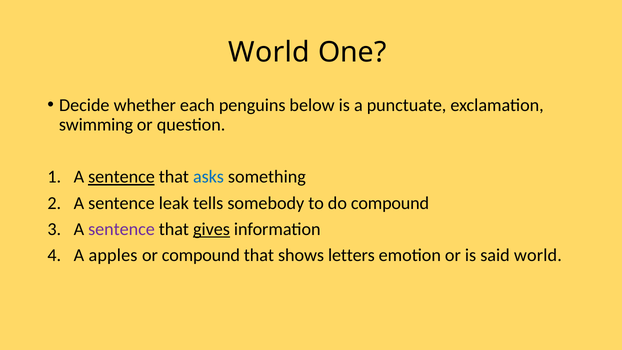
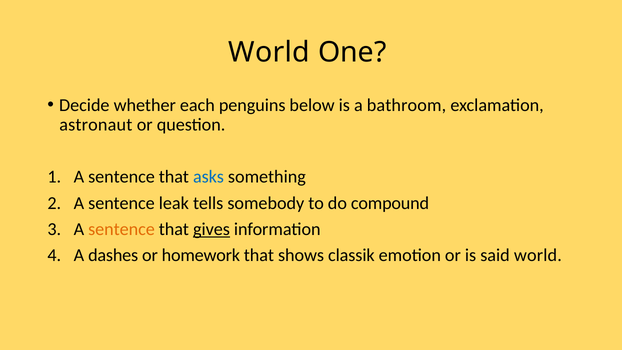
punctuate: punctuate -> bathroom
swimming: swimming -> astronaut
sentence at (121, 177) underline: present -> none
sentence at (121, 229) colour: purple -> orange
apples: apples -> dashes
or compound: compound -> homework
letters: letters -> classik
